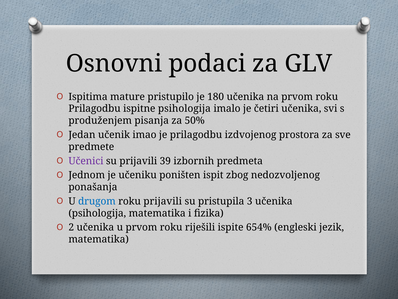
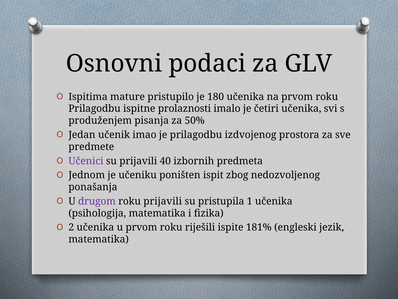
ispitne psihologija: psihologija -> prolaznosti
39: 39 -> 40
drugom colour: blue -> purple
3: 3 -> 1
654%: 654% -> 181%
